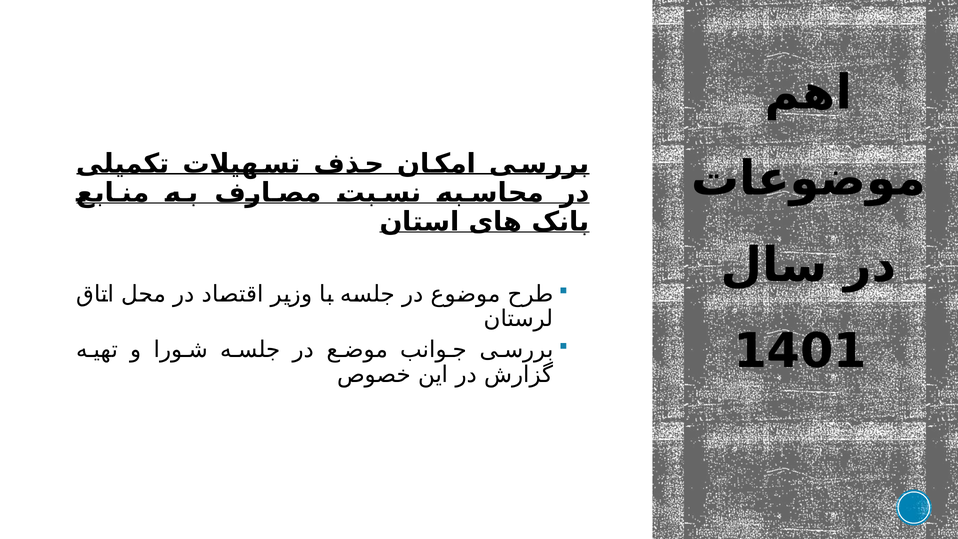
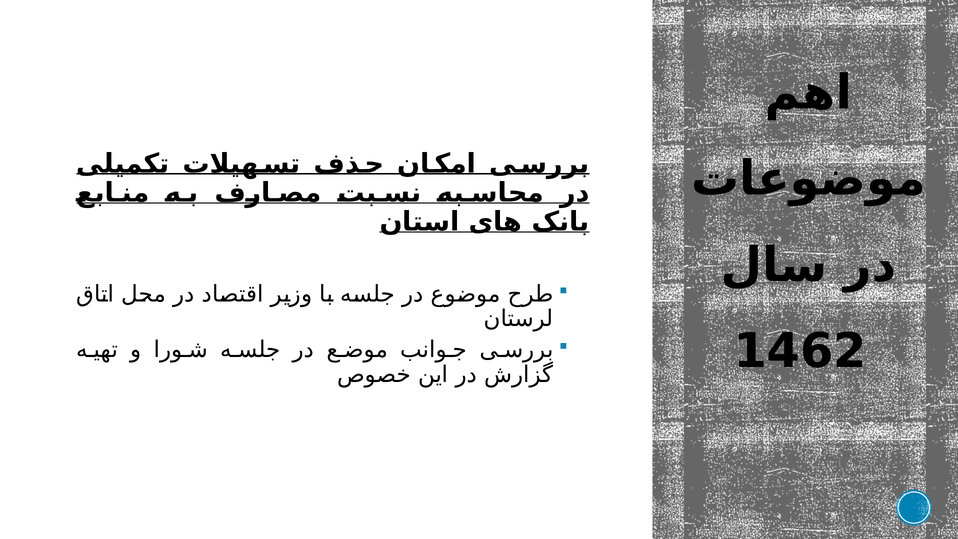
1401: 1401 -> 1462
